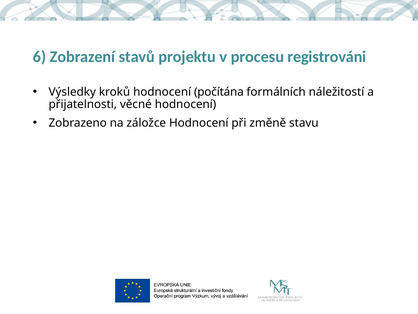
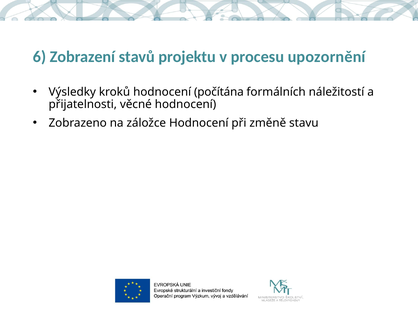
registrováni: registrováni -> upozornění
